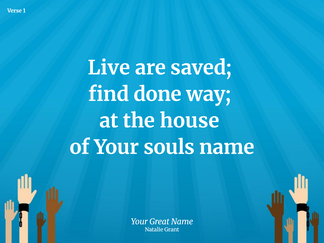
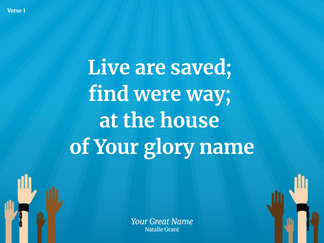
done: done -> were
souls: souls -> glory
